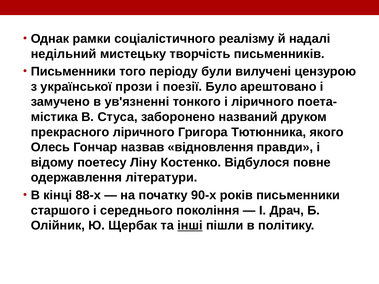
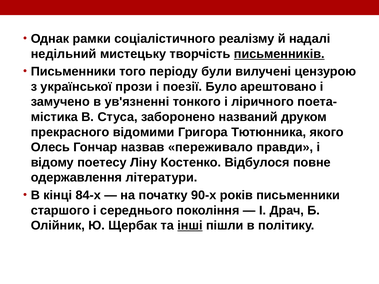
письменників underline: none -> present
прекрасного ліричного: ліричного -> відомими
відновлення: відновлення -> переживало
88-х: 88-х -> 84-х
